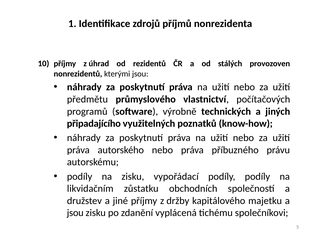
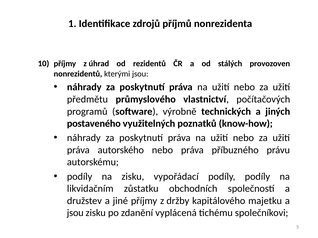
připadajícího: připadajícího -> postaveného
